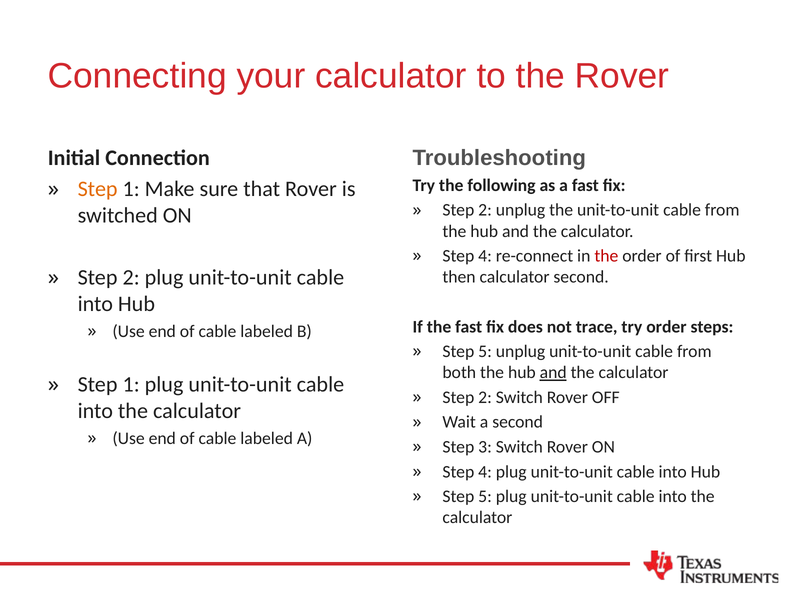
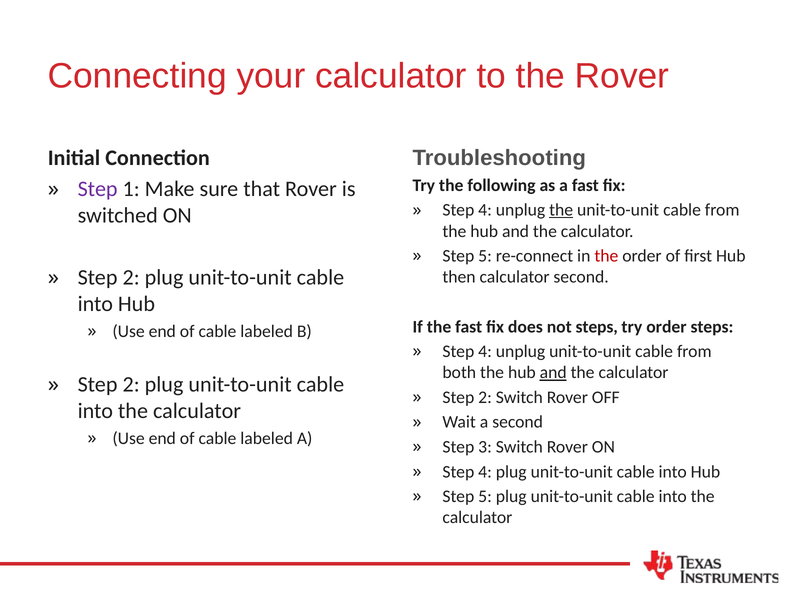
Step at (98, 189) colour: orange -> purple
2 at (485, 210): 2 -> 4
the at (561, 210) underline: none -> present
4 at (485, 256): 4 -> 5
not trace: trace -> steps
5 at (485, 351): 5 -> 4
1 at (131, 385): 1 -> 2
